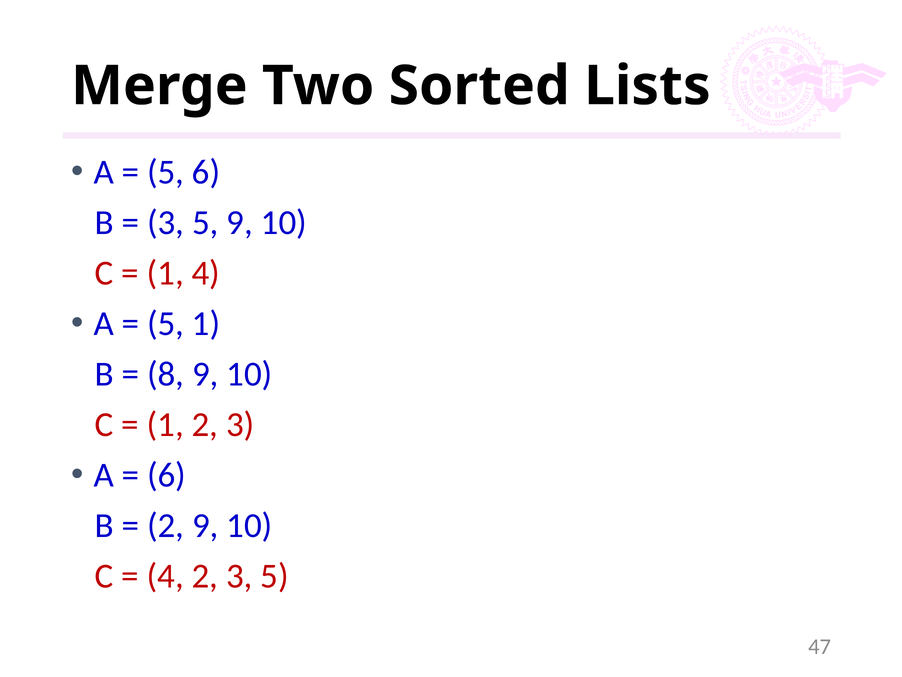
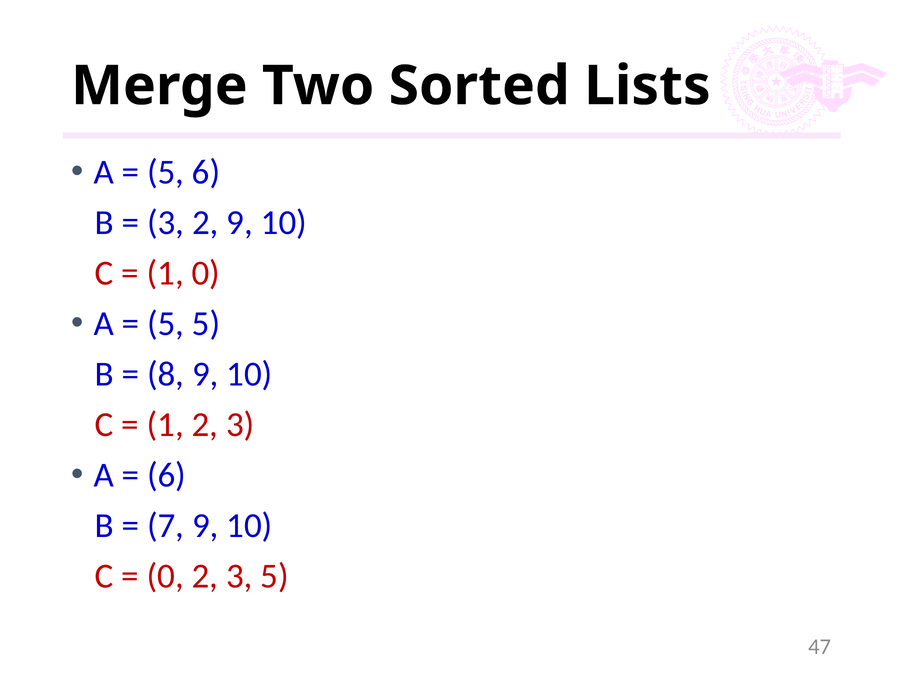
5 at (205, 223): 5 -> 2
1 4: 4 -> 0
5 1: 1 -> 5
2 at (166, 525): 2 -> 7
4 at (165, 576): 4 -> 0
